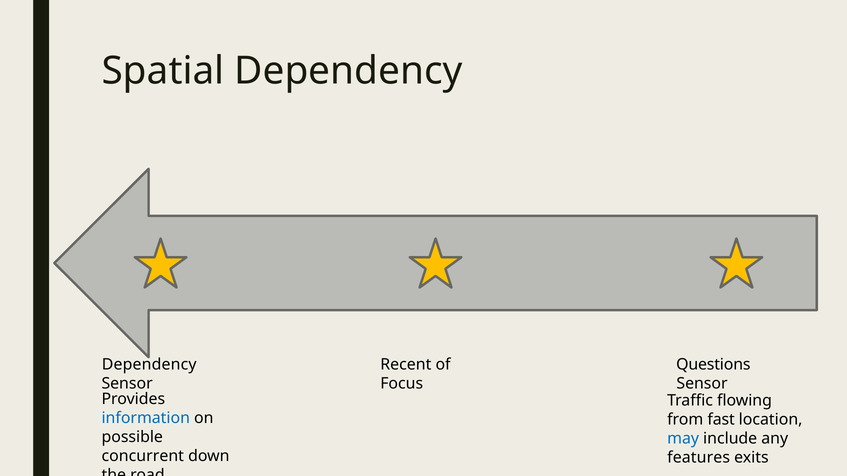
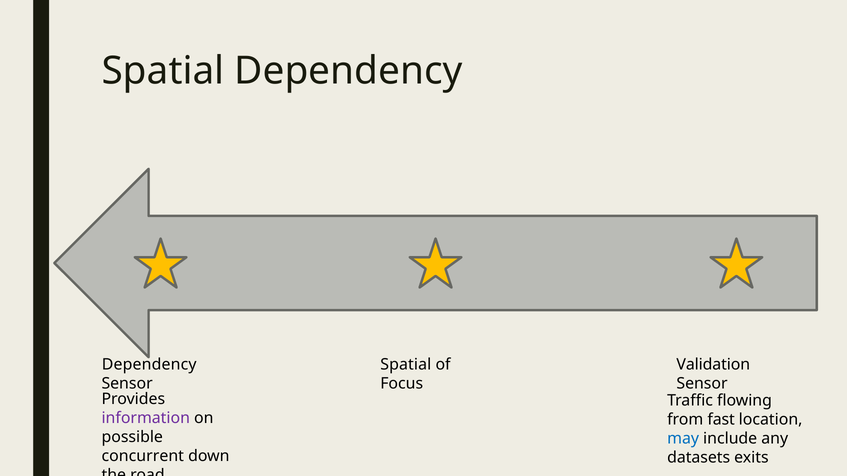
Recent at (406, 365): Recent -> Spatial
Questions: Questions -> Validation
information colour: blue -> purple
features: features -> datasets
